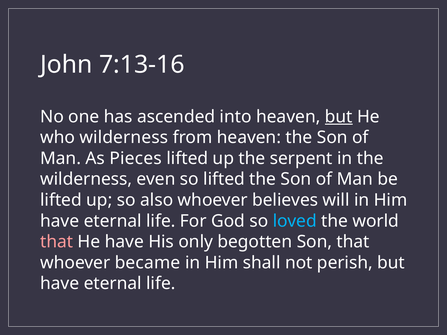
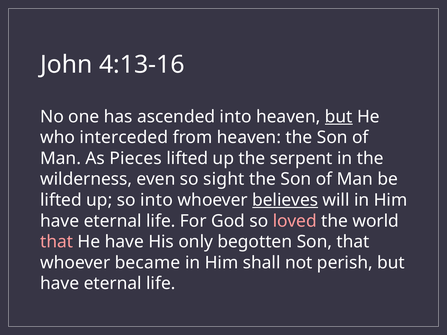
7:13-16: 7:13-16 -> 4:13-16
who wilderness: wilderness -> interceded
so lifted: lifted -> sight
so also: also -> into
believes underline: none -> present
loved colour: light blue -> pink
